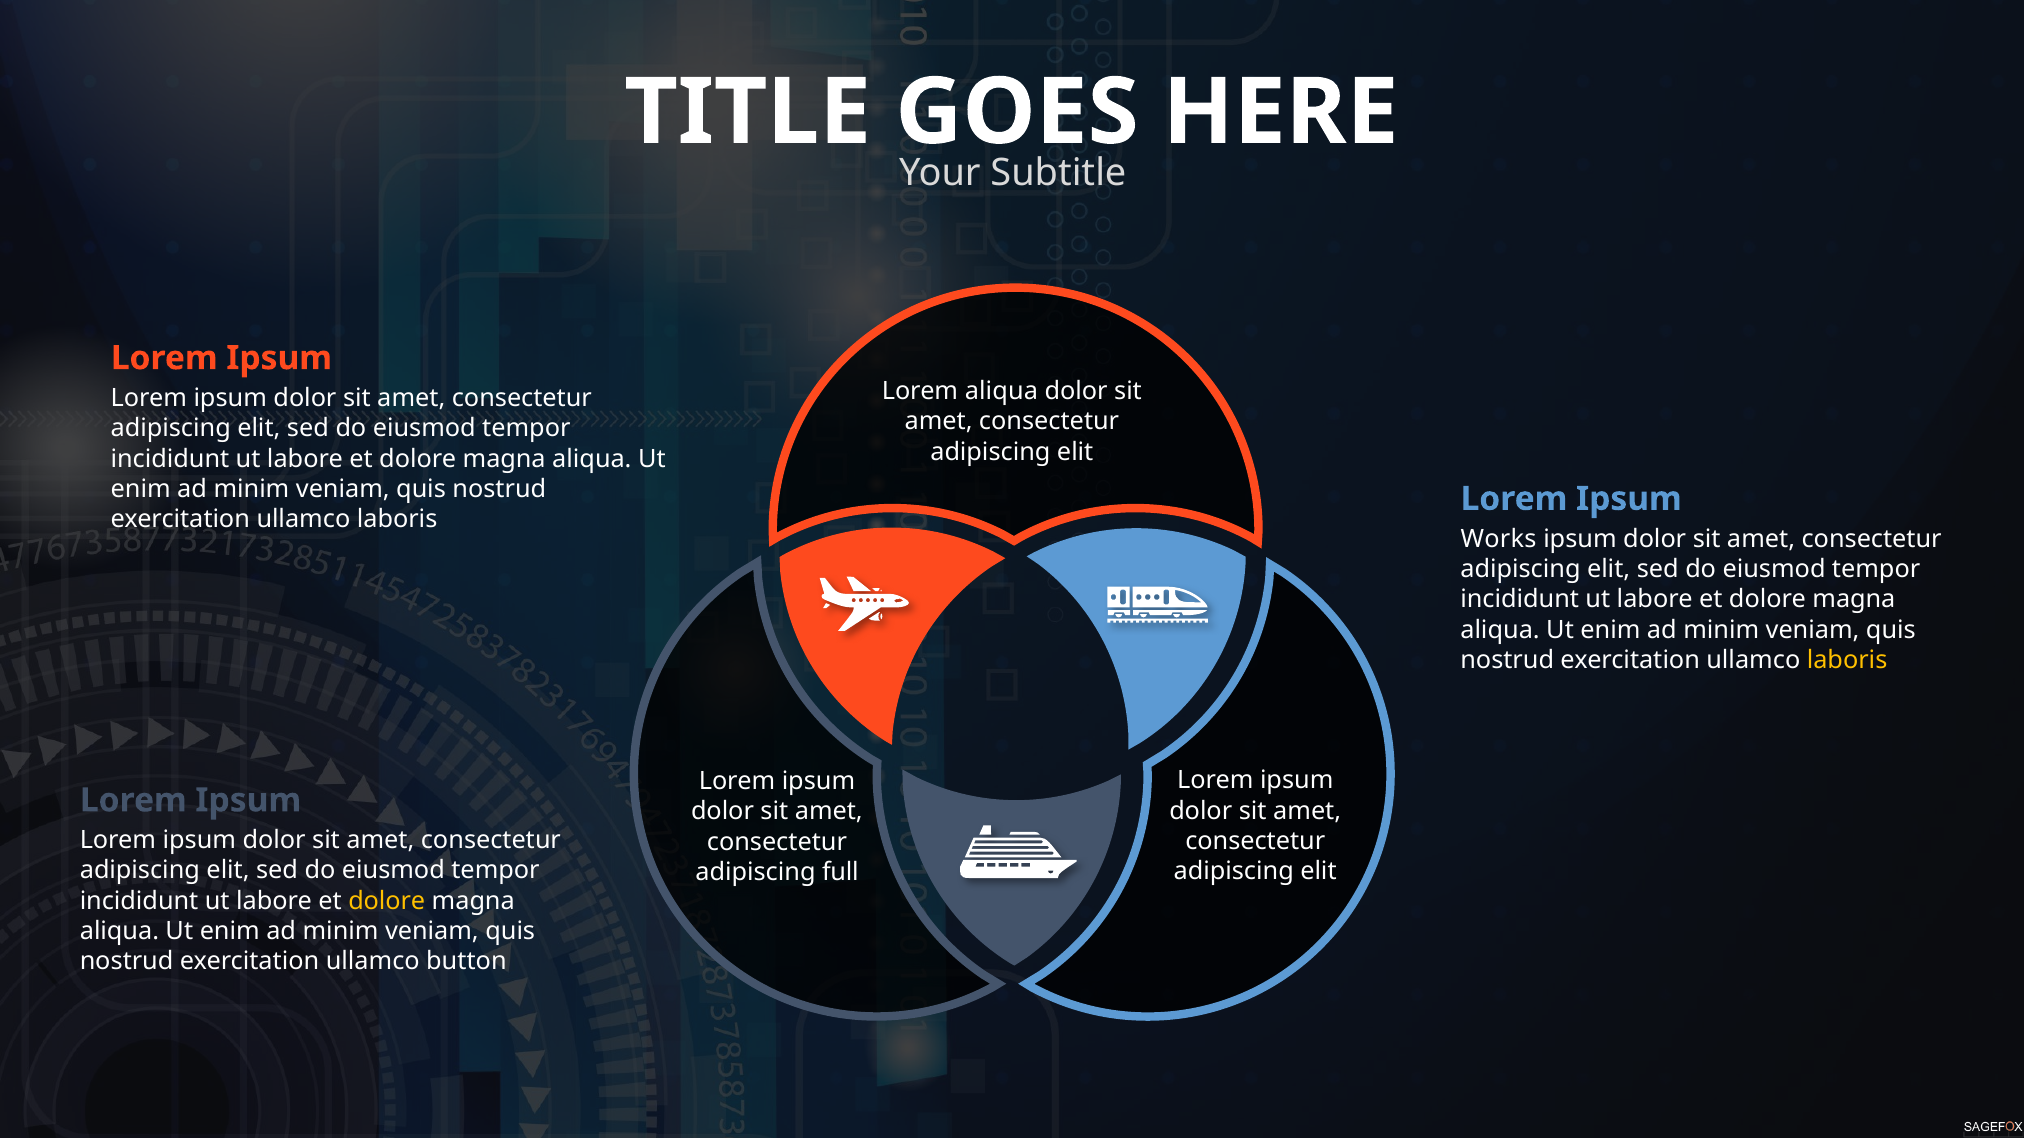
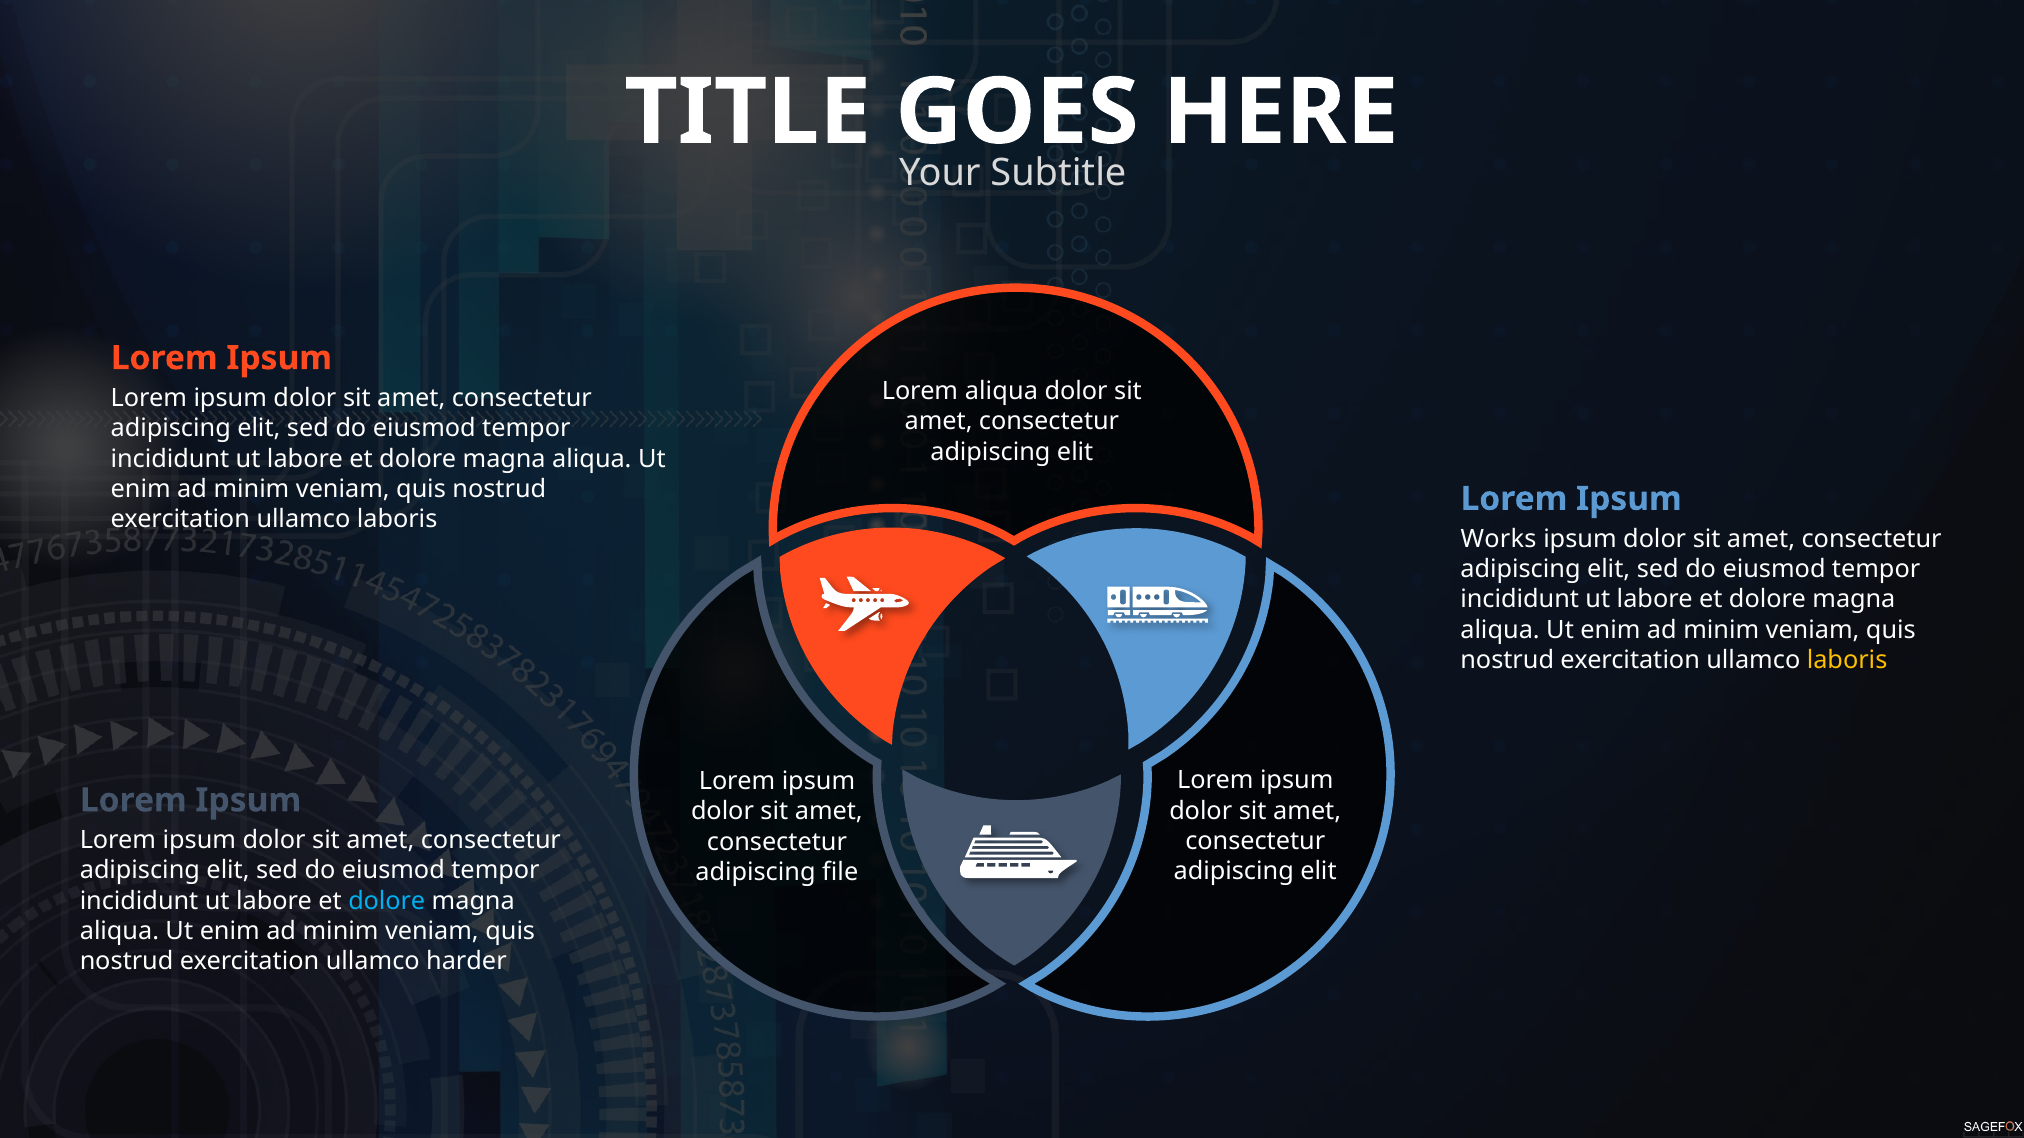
full: full -> file
dolore at (387, 901) colour: yellow -> light blue
button: button -> harder
